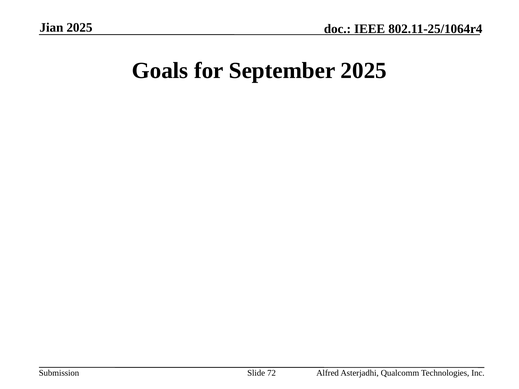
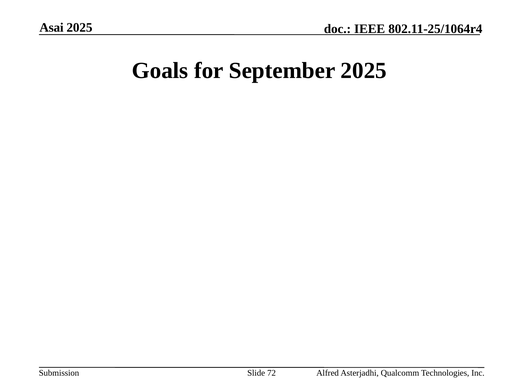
Jian: Jian -> Asai
